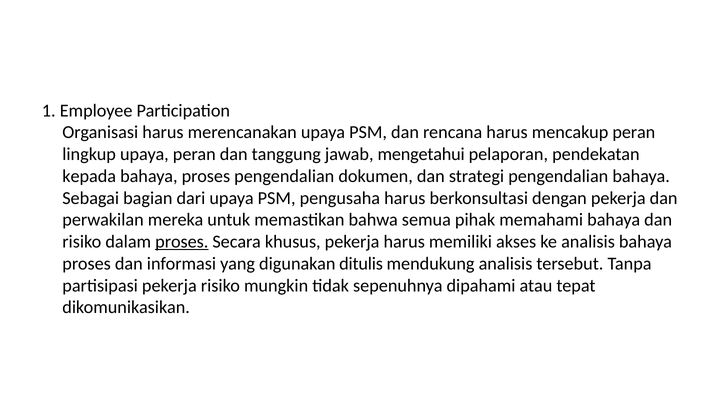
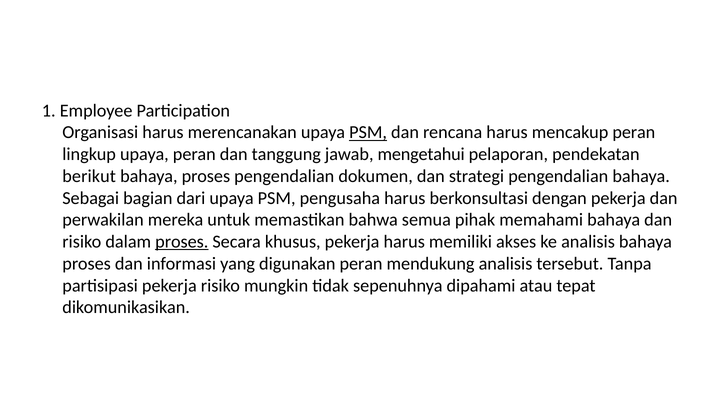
PSM at (368, 132) underline: none -> present
kepada: kepada -> berikut
digunakan ditulis: ditulis -> peran
